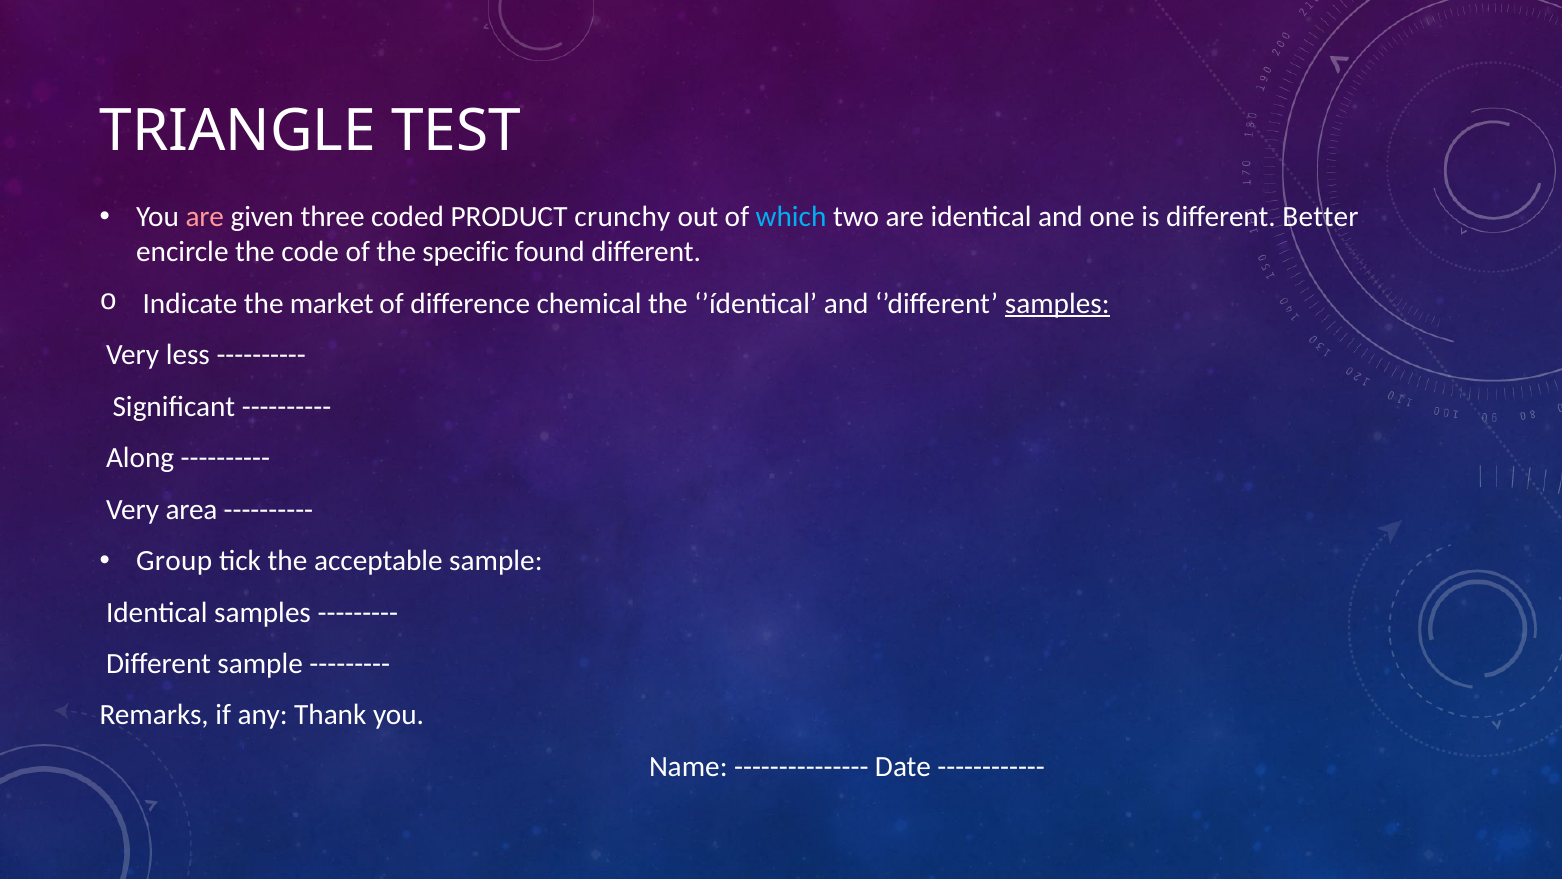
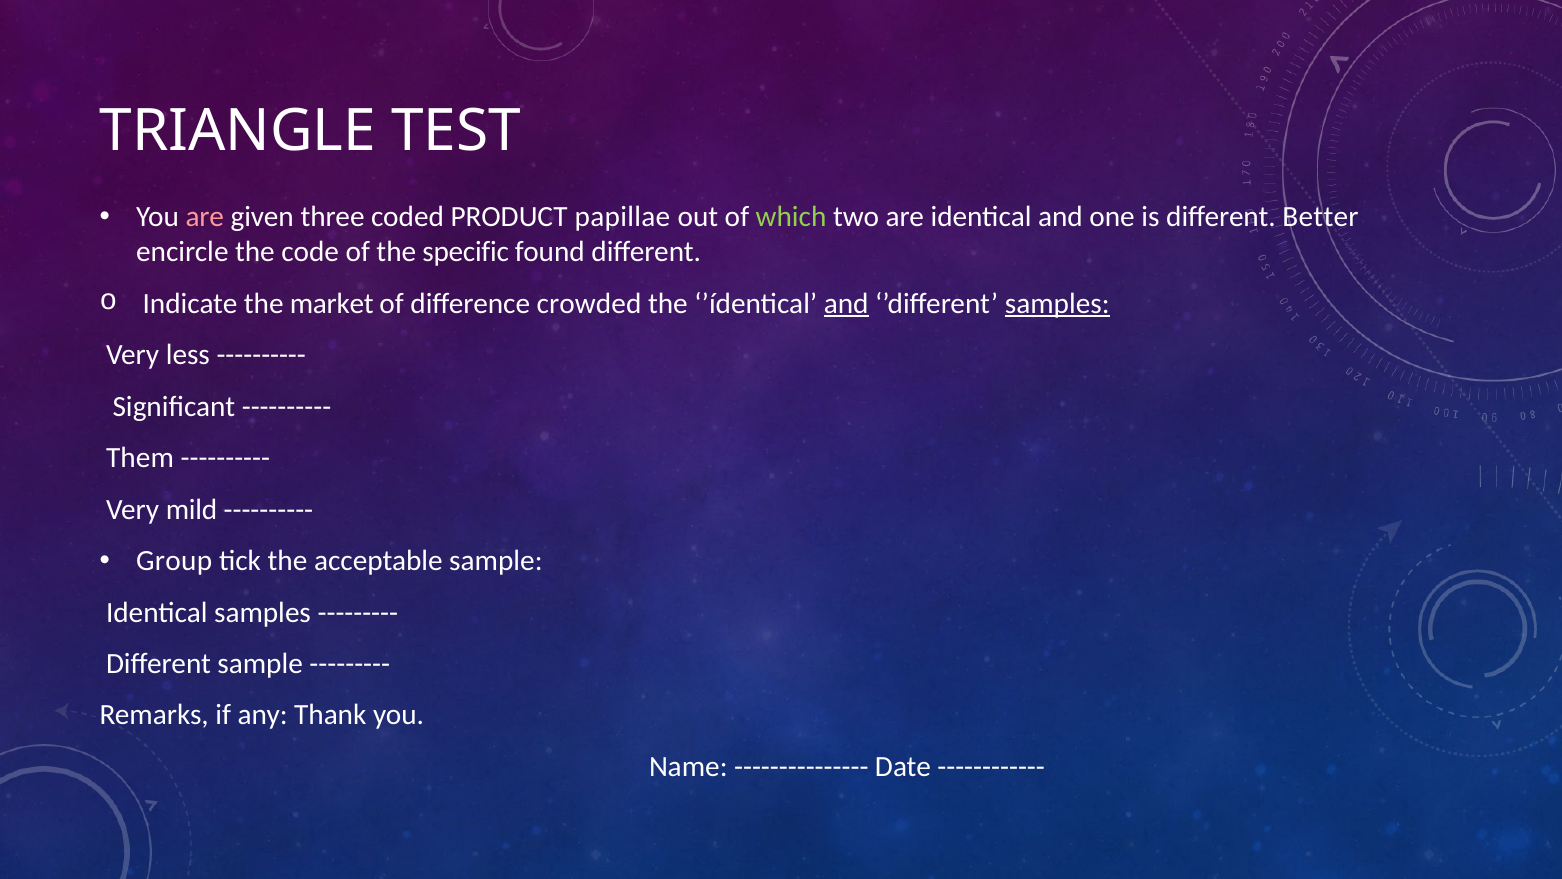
crunchy: crunchy -> papillae
which colour: light blue -> light green
chemical: chemical -> crowded
and at (846, 304) underline: none -> present
Along: Along -> Them
area: area -> mild
